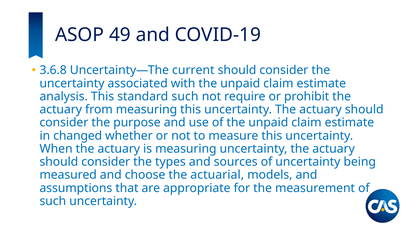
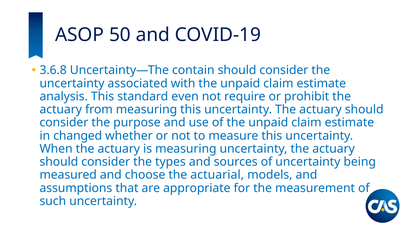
49: 49 -> 50
current: current -> contain
standard such: such -> even
